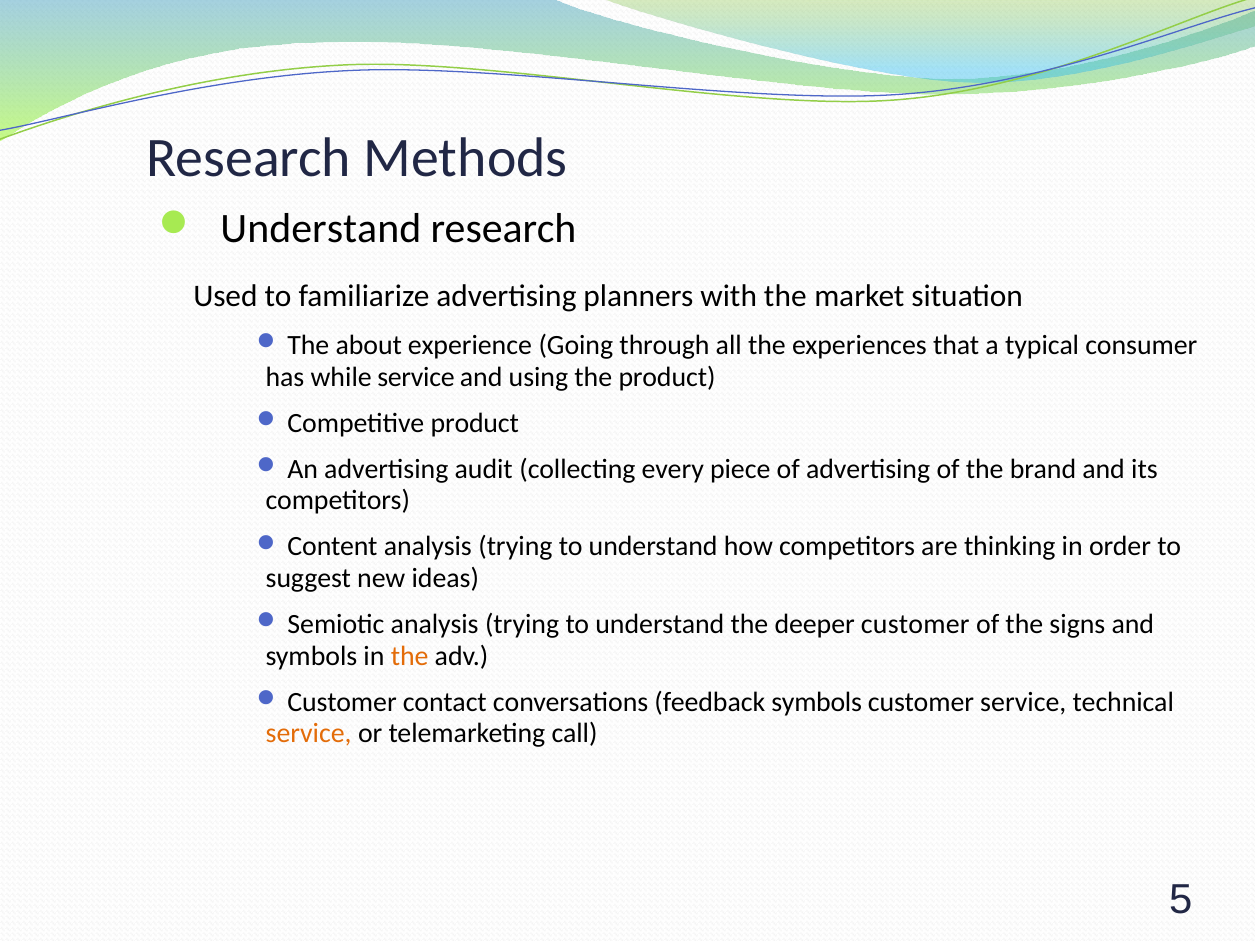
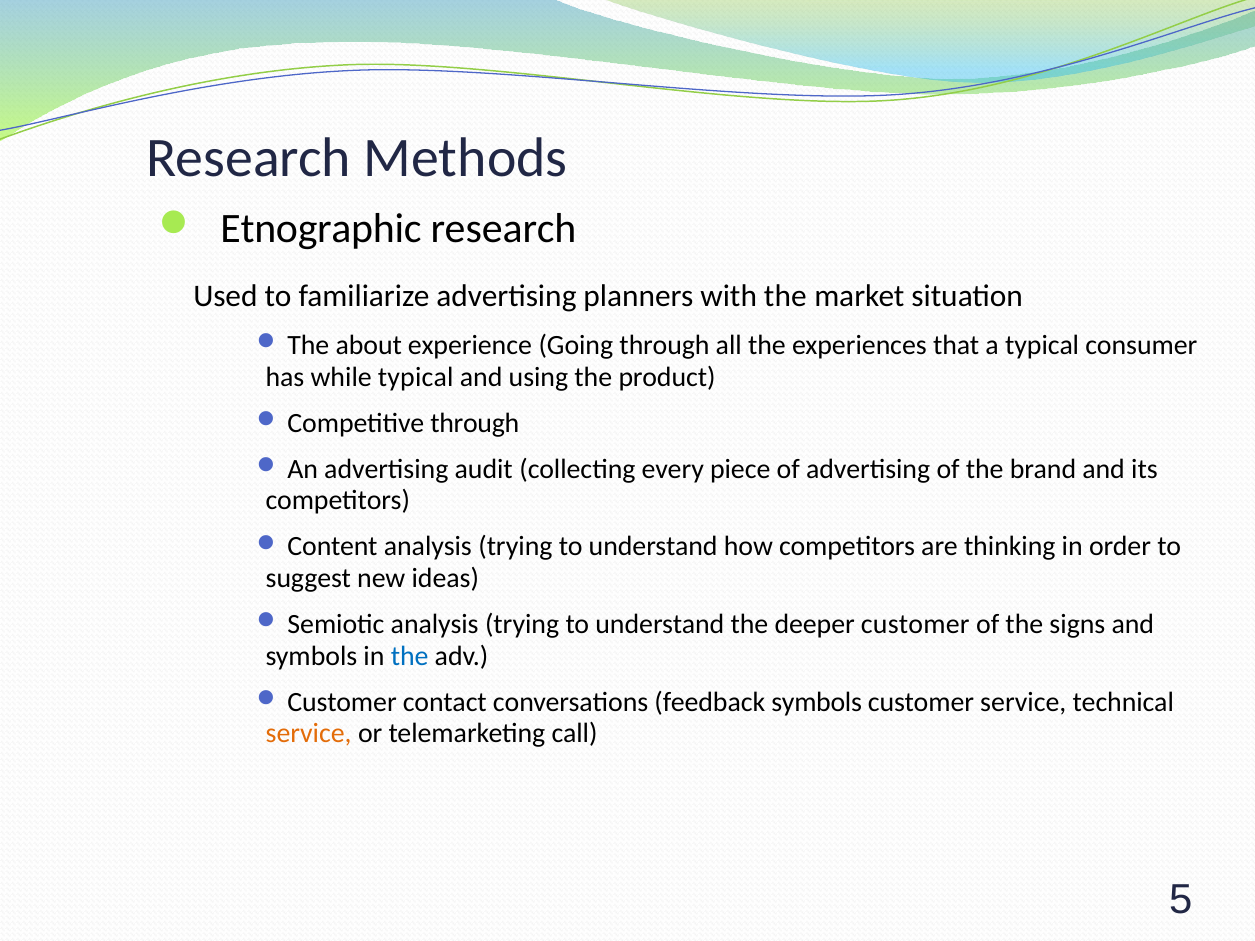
Understand at (321, 229): Understand -> Etnographic
while service: service -> typical
Competitive product: product -> through
the at (410, 656) colour: orange -> blue
